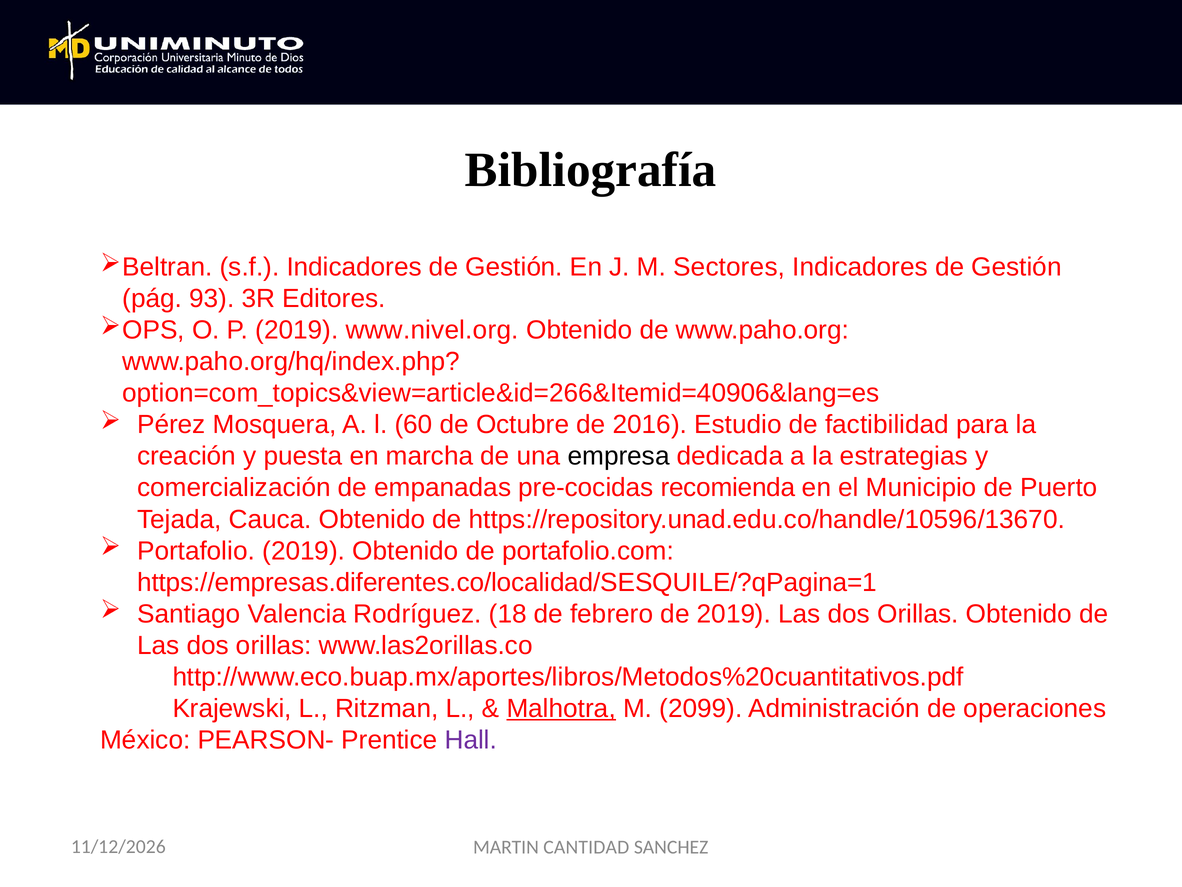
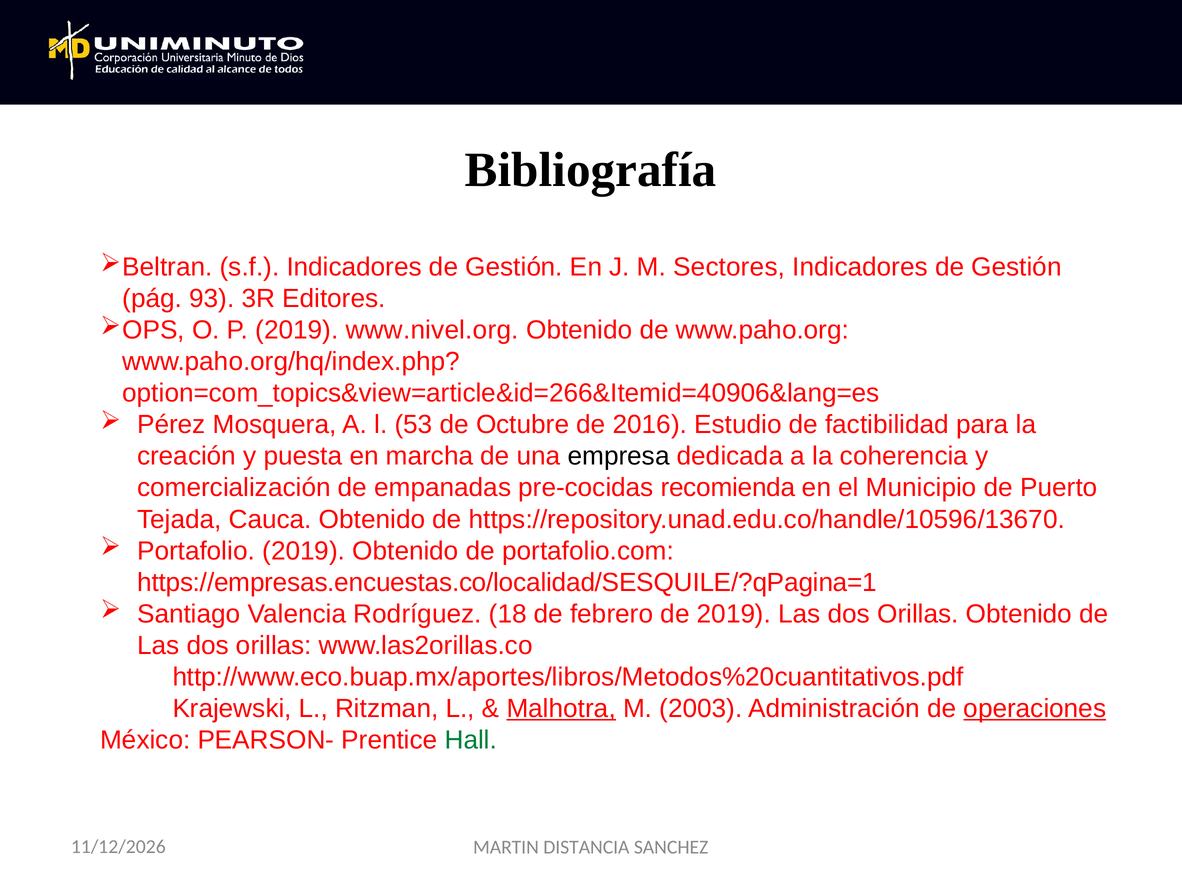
60: 60 -> 53
estrategias: estrategias -> coherencia
https://empresas.diferentes.co/localidad/SESQUILE/?qPagina=1: https://empresas.diferentes.co/localidad/SESQUILE/?qPagina=1 -> https://empresas.encuestas.co/localidad/SESQUILE/?qPagina=1
2099: 2099 -> 2003
operaciones underline: none -> present
Hall colour: purple -> green
CANTIDAD: CANTIDAD -> DISTANCIA
